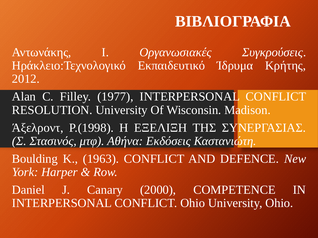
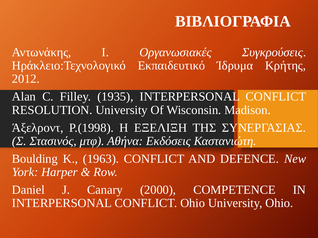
1977: 1977 -> 1935
